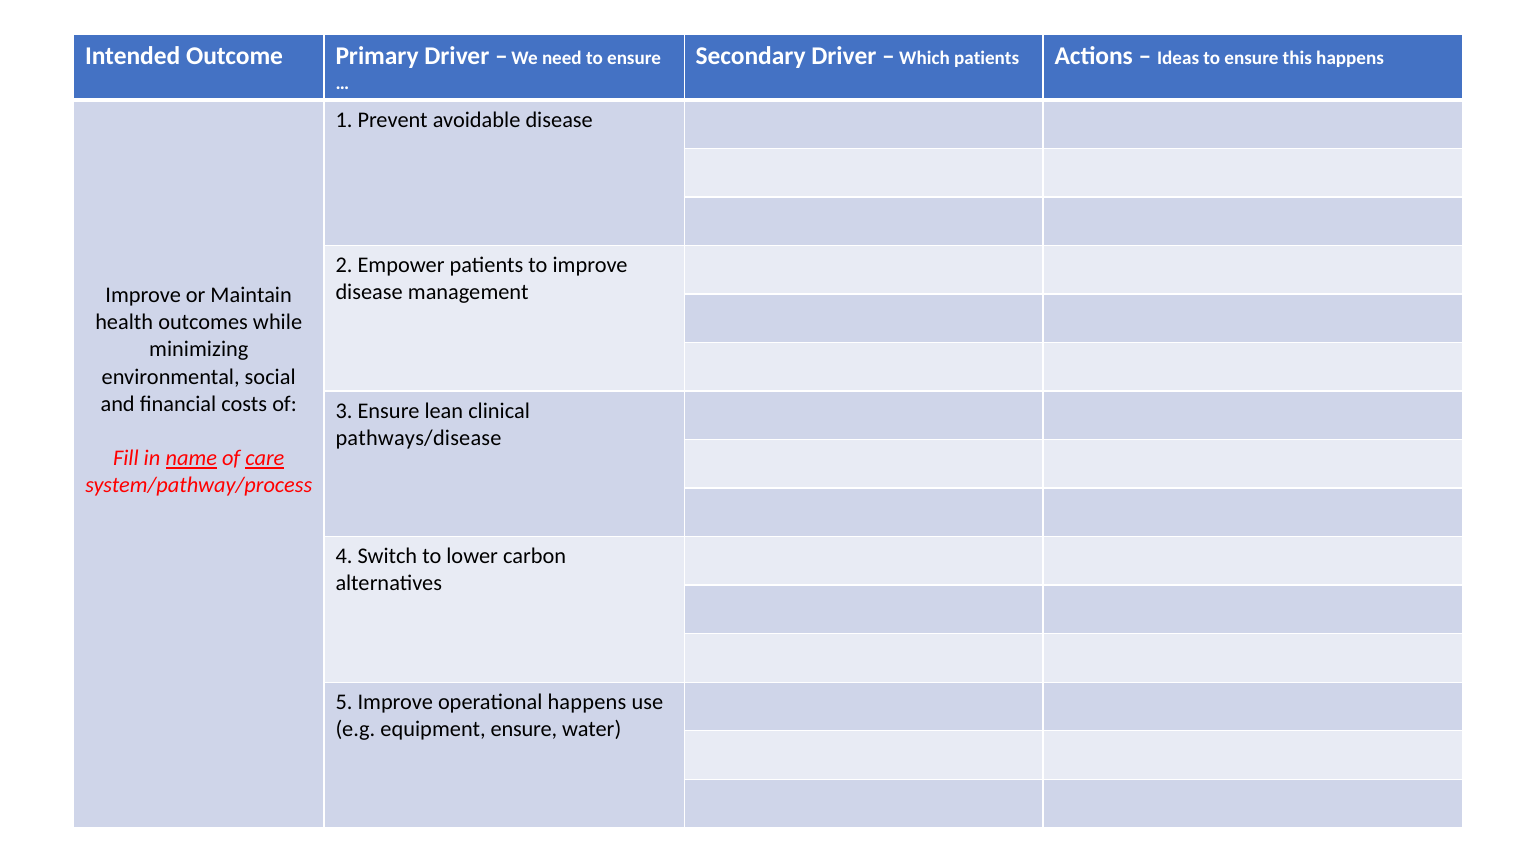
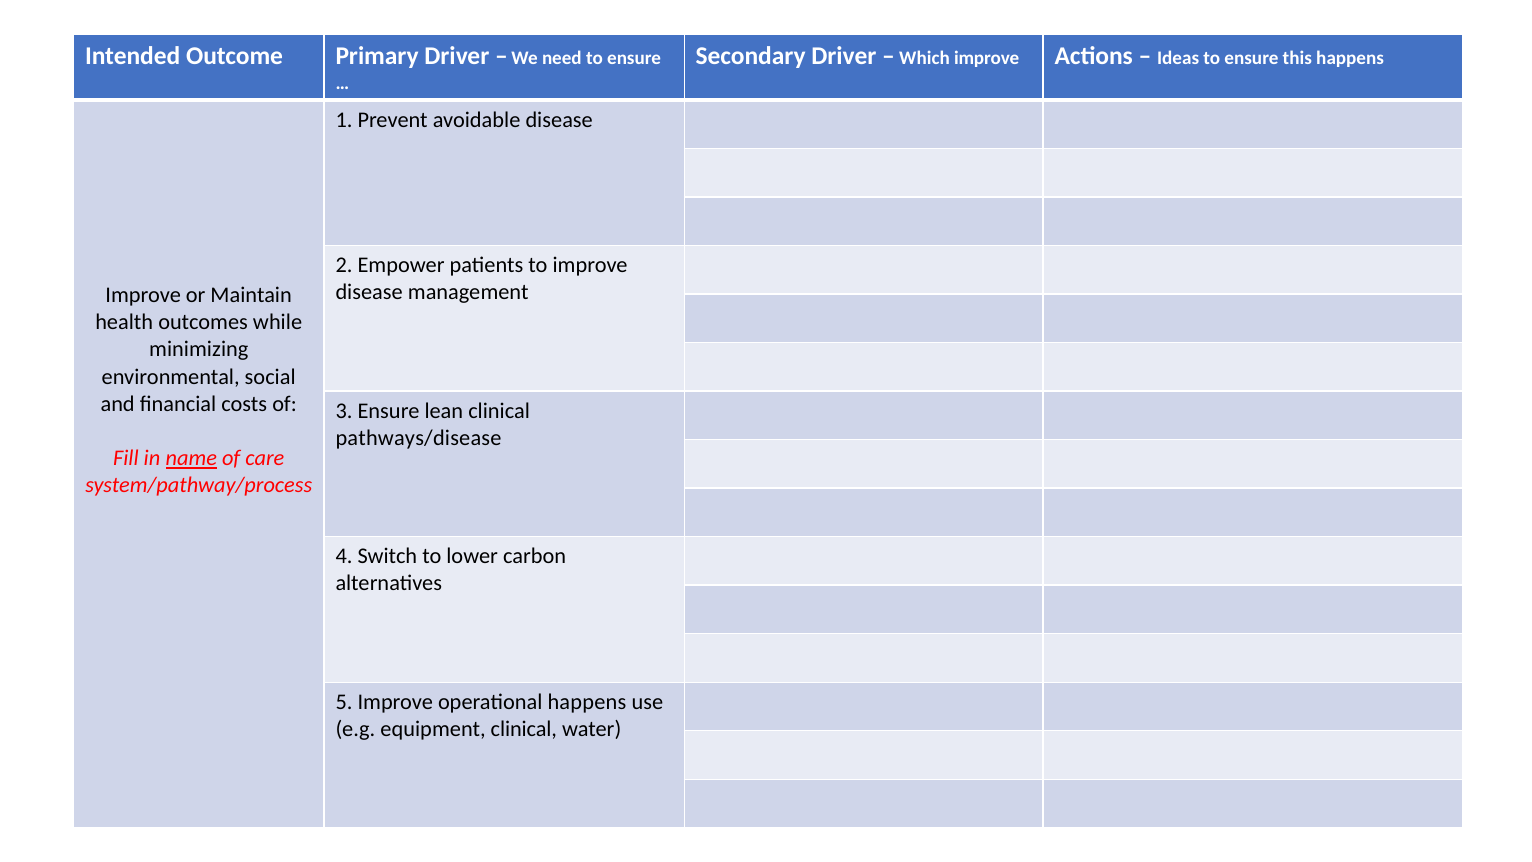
Which patients: patients -> improve
care underline: present -> none
equipment ensure: ensure -> clinical
